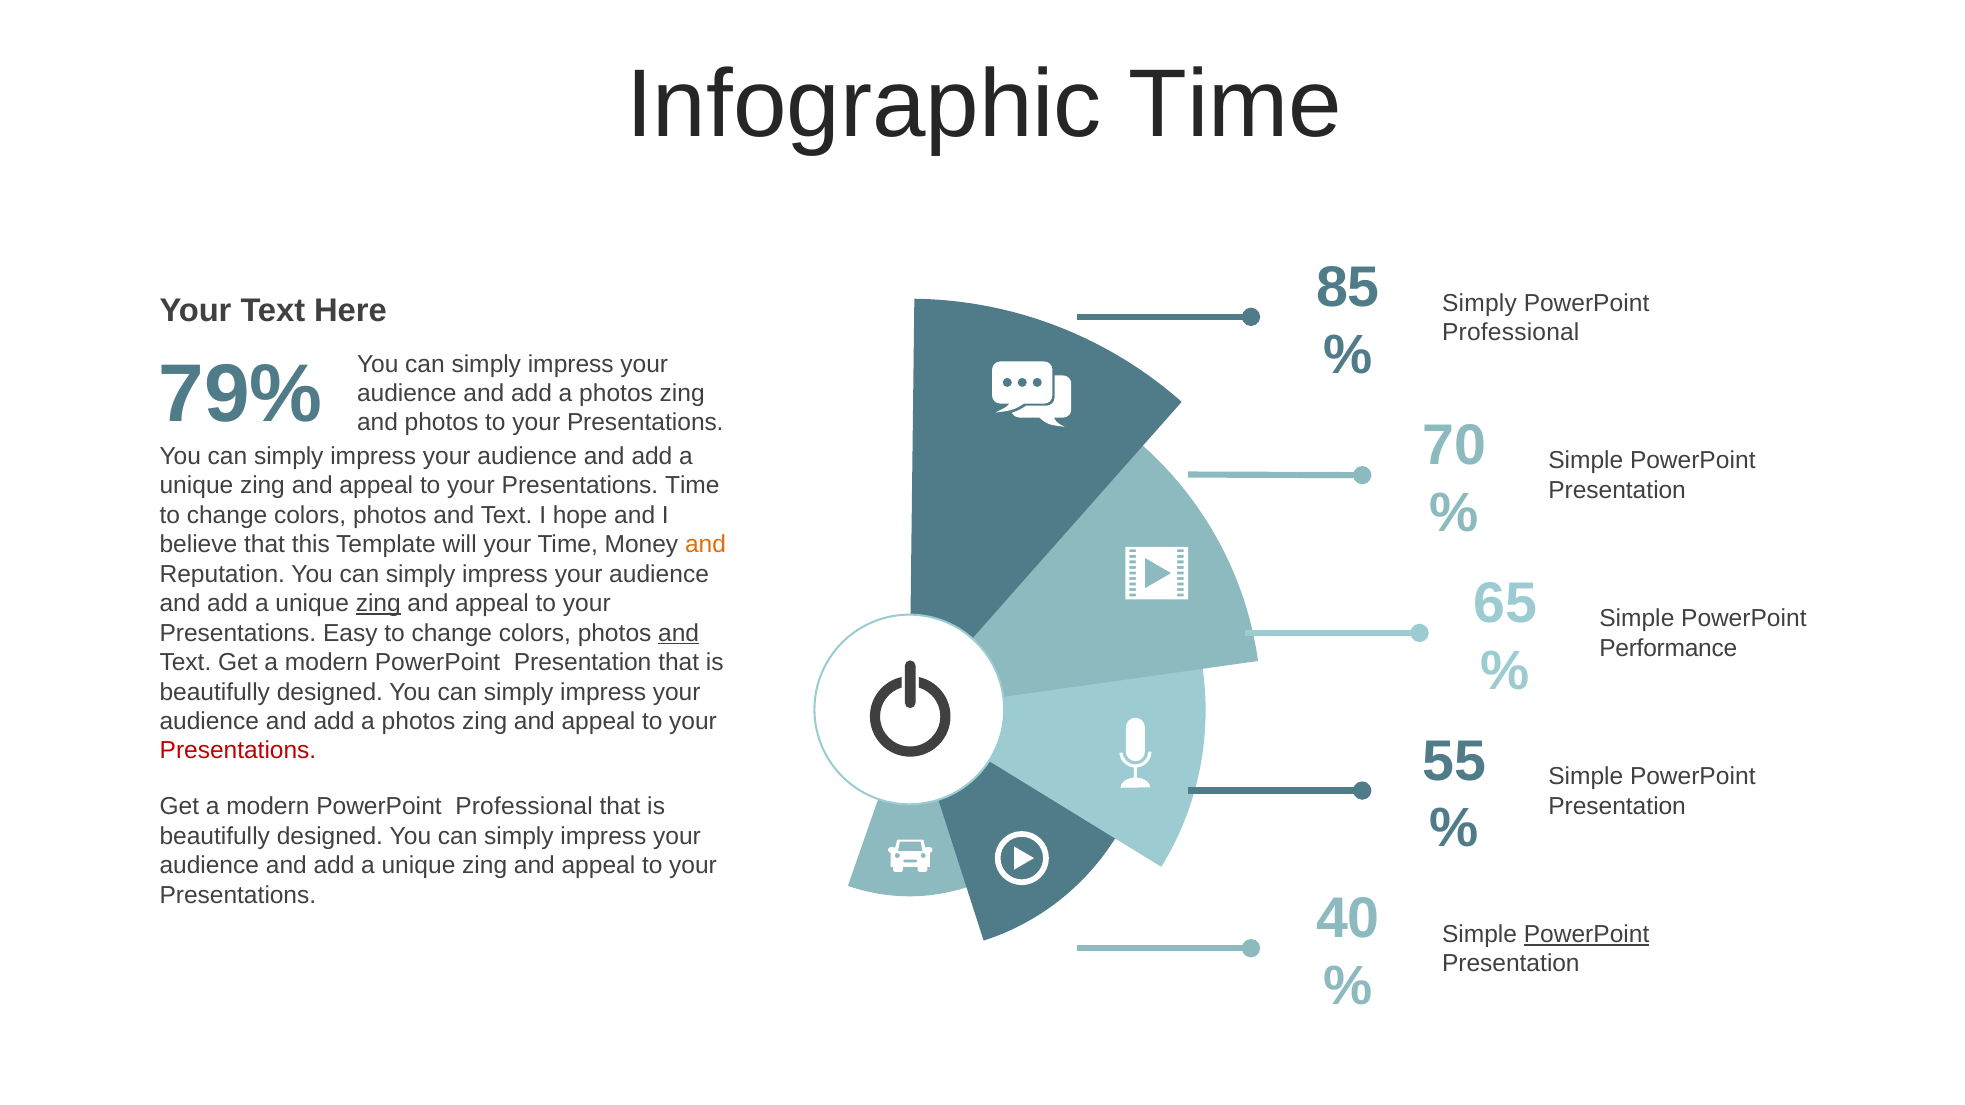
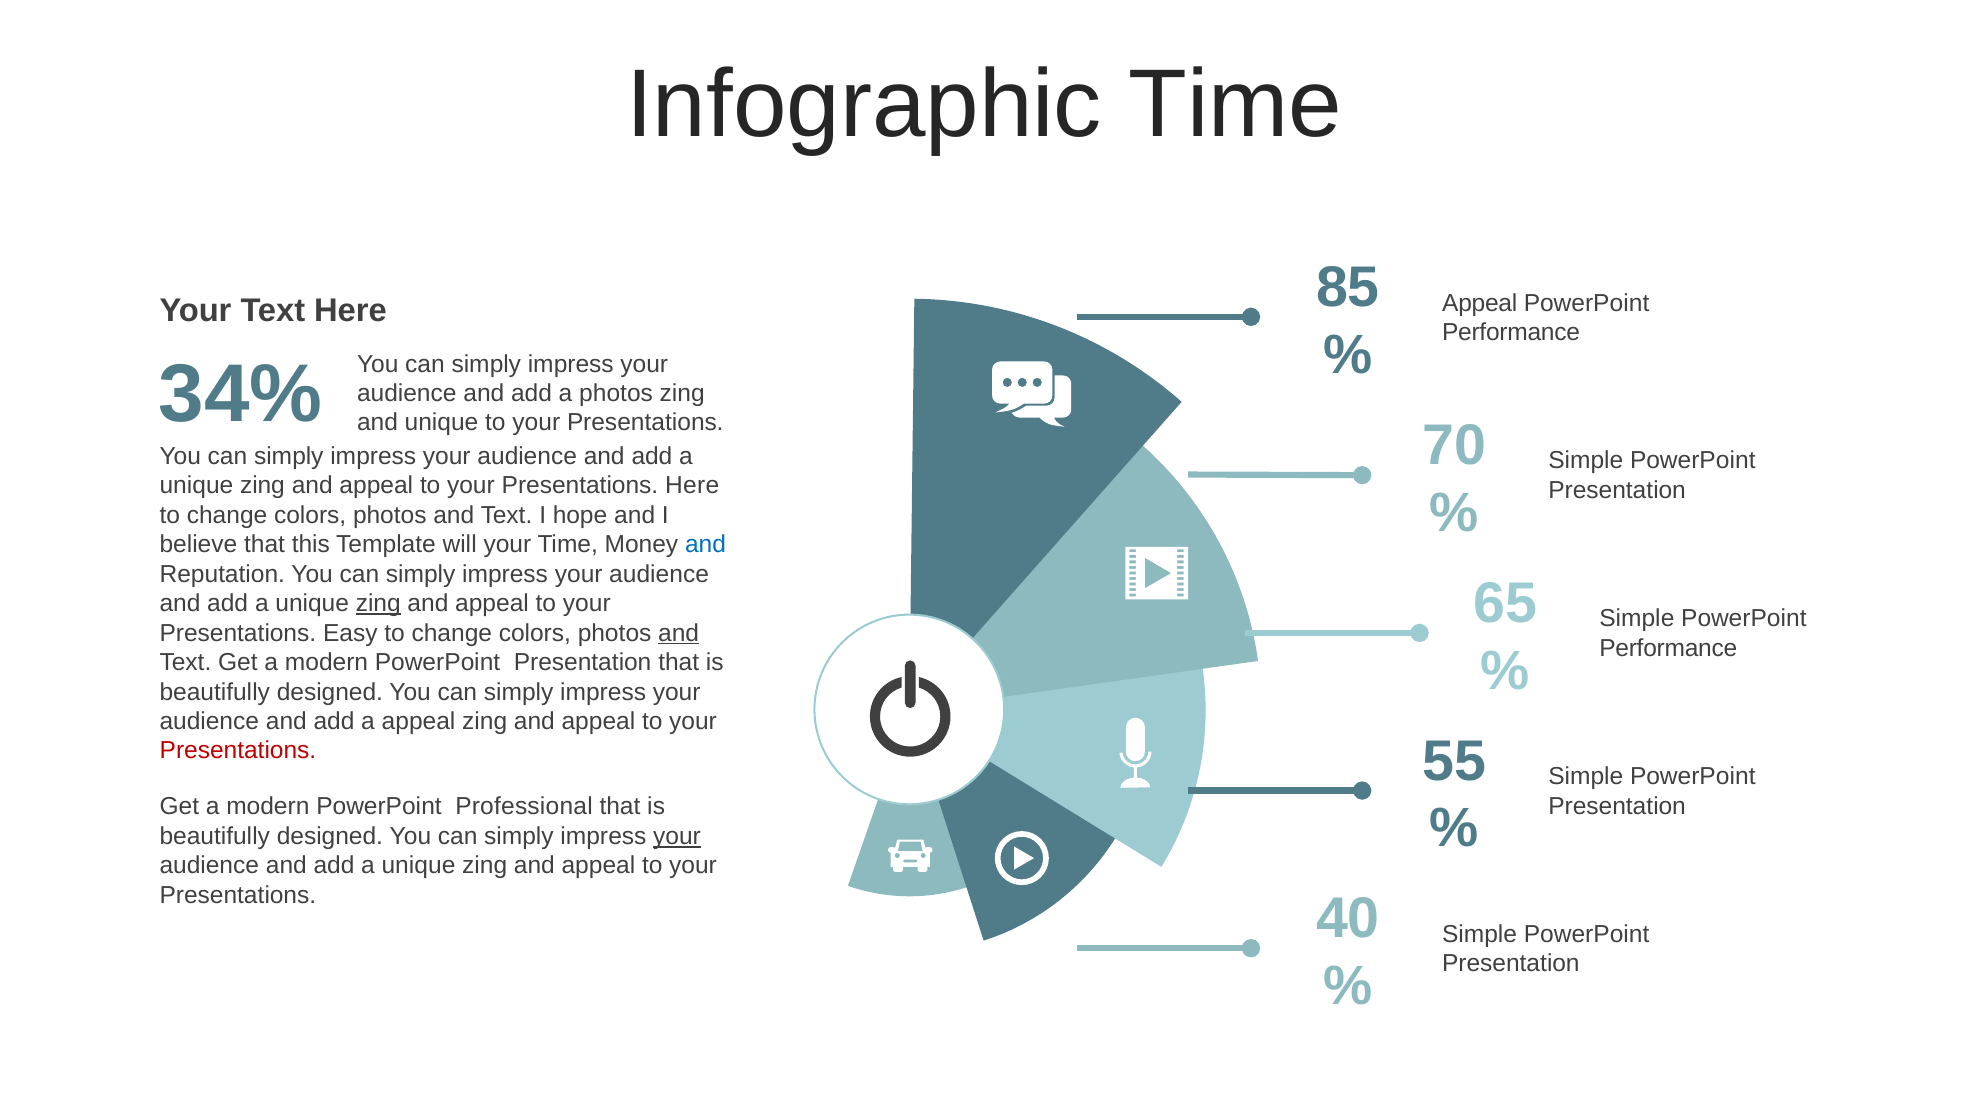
Simply at (1480, 303): Simply -> Appeal
Professional at (1511, 332): Professional -> Performance
79%: 79% -> 34%
and photos: photos -> unique
Presentations Time: Time -> Here
and at (706, 545) colour: orange -> blue
photos at (419, 722): photos -> appeal
your at (677, 836) underline: none -> present
PowerPoint at (1587, 935) underline: present -> none
